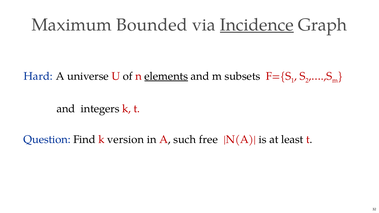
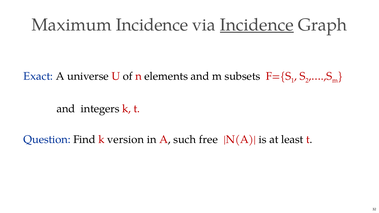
Maximum Bounded: Bounded -> Incidence
Hard: Hard -> Exact
elements underline: present -> none
